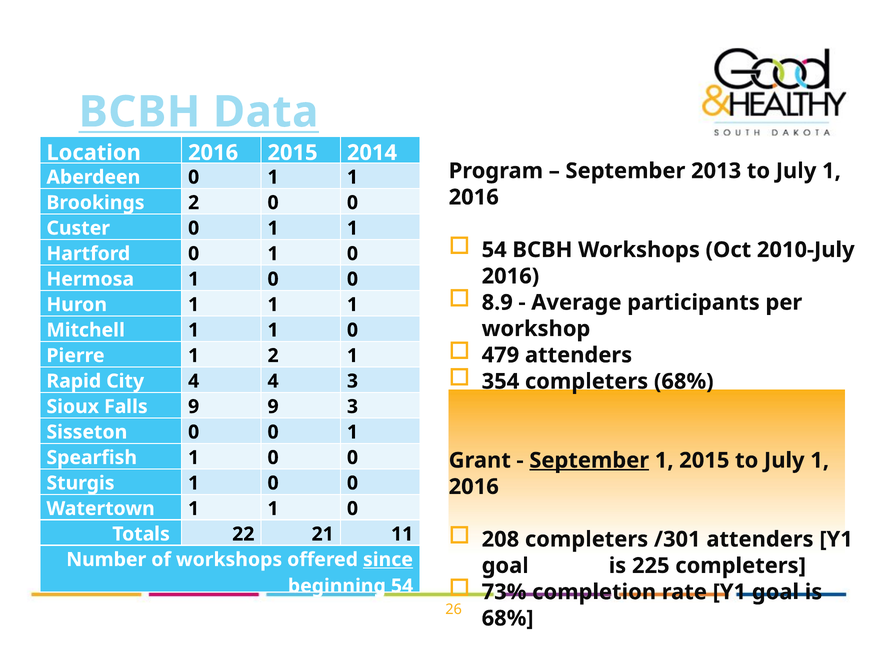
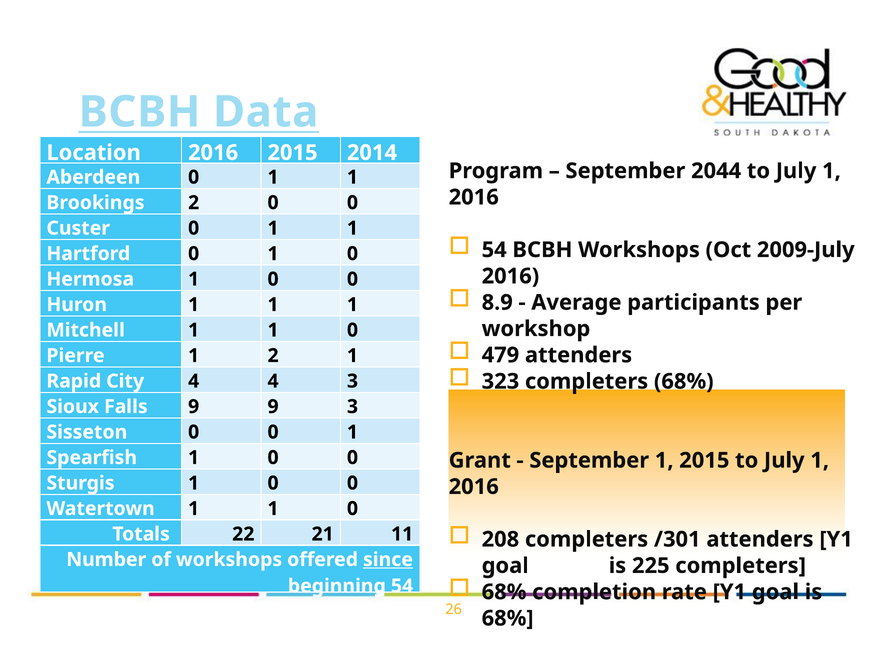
2013: 2013 -> 2044
2010-July: 2010-July -> 2009-July
354: 354 -> 323
September at (589, 461) underline: present -> none
73% at (504, 592): 73% -> 68%
